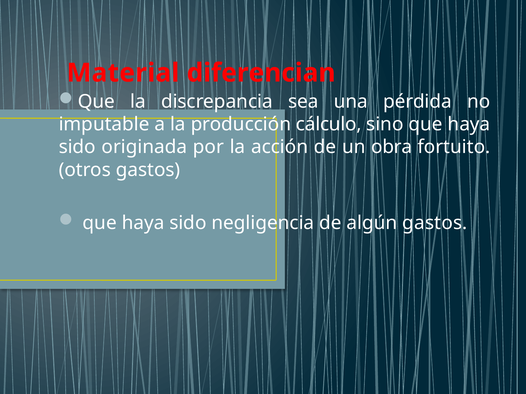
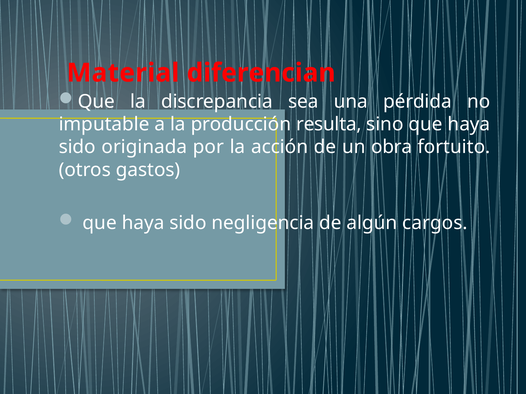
cálculo: cálculo -> resulta
algún gastos: gastos -> cargos
